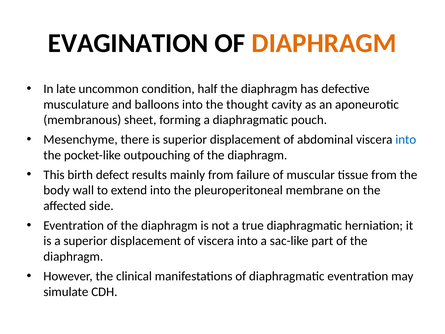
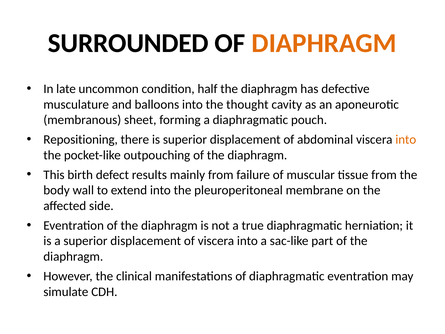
EVAGINATION: EVAGINATION -> SURROUNDED
Mesenchyme: Mesenchyme -> Repositioning
into at (406, 139) colour: blue -> orange
